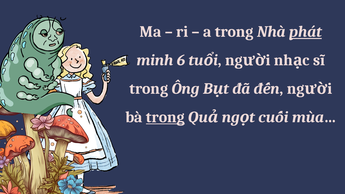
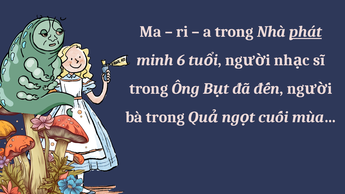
trong at (165, 117) underline: present -> none
